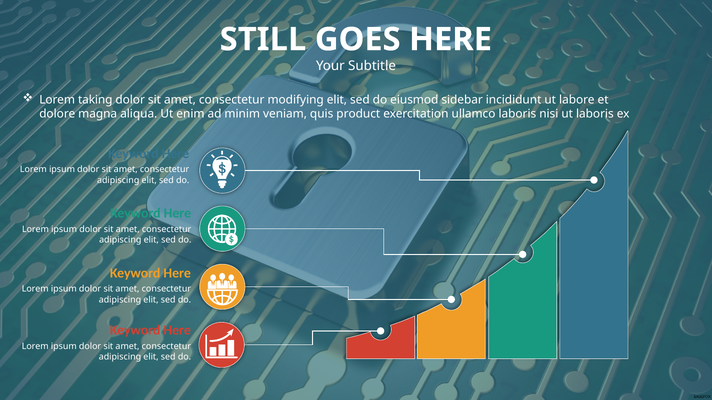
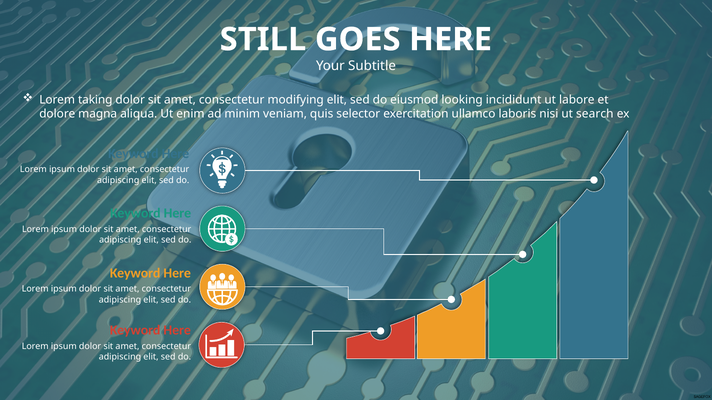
sidebar: sidebar -> looking
product: product -> selector
ut laboris: laboris -> search
